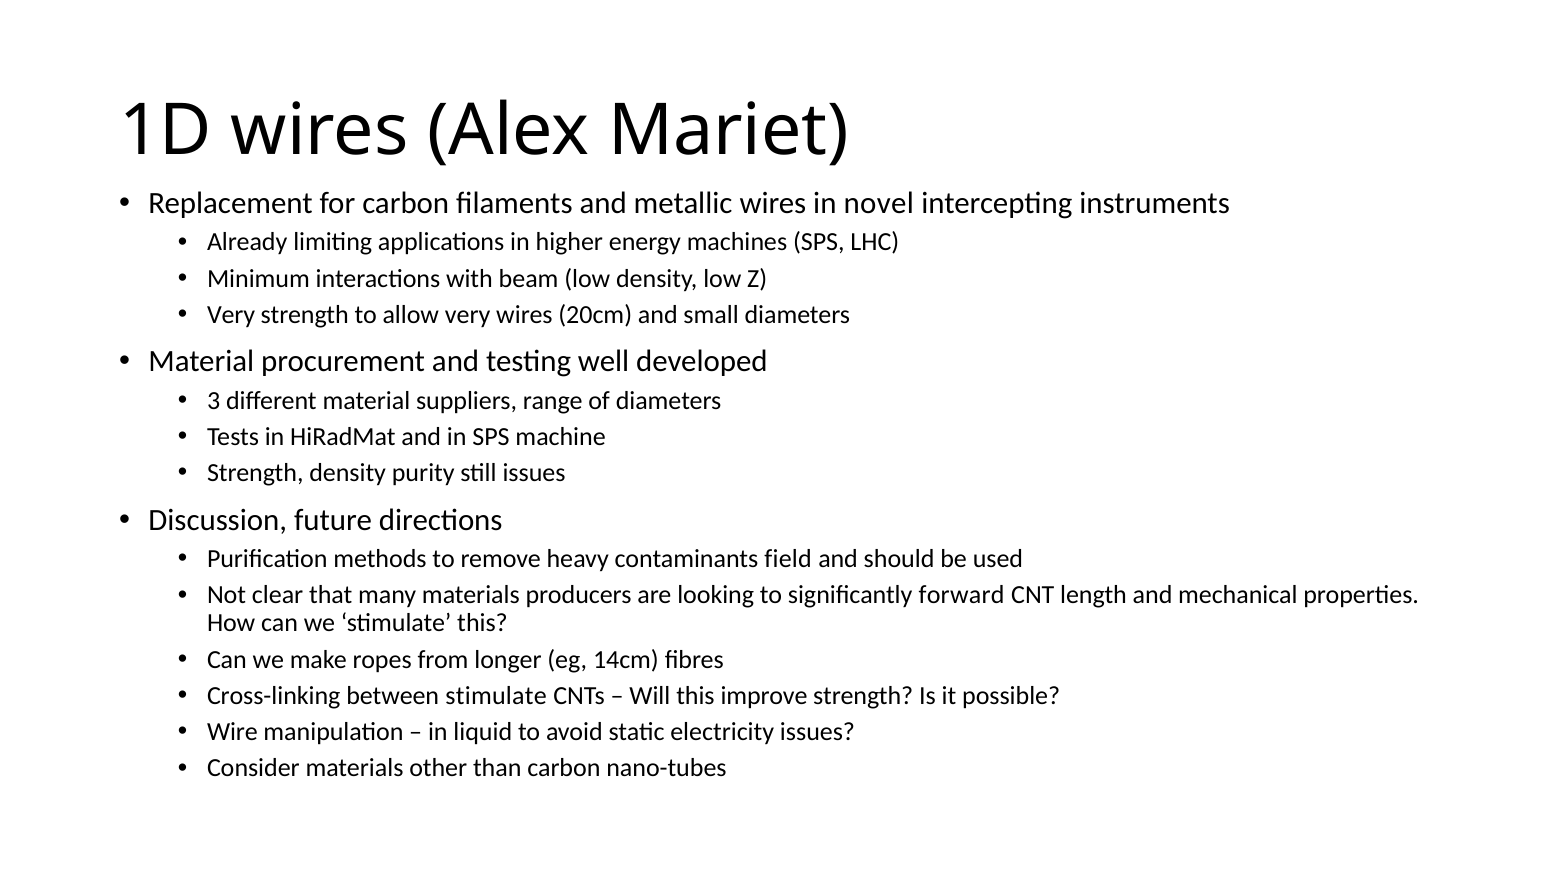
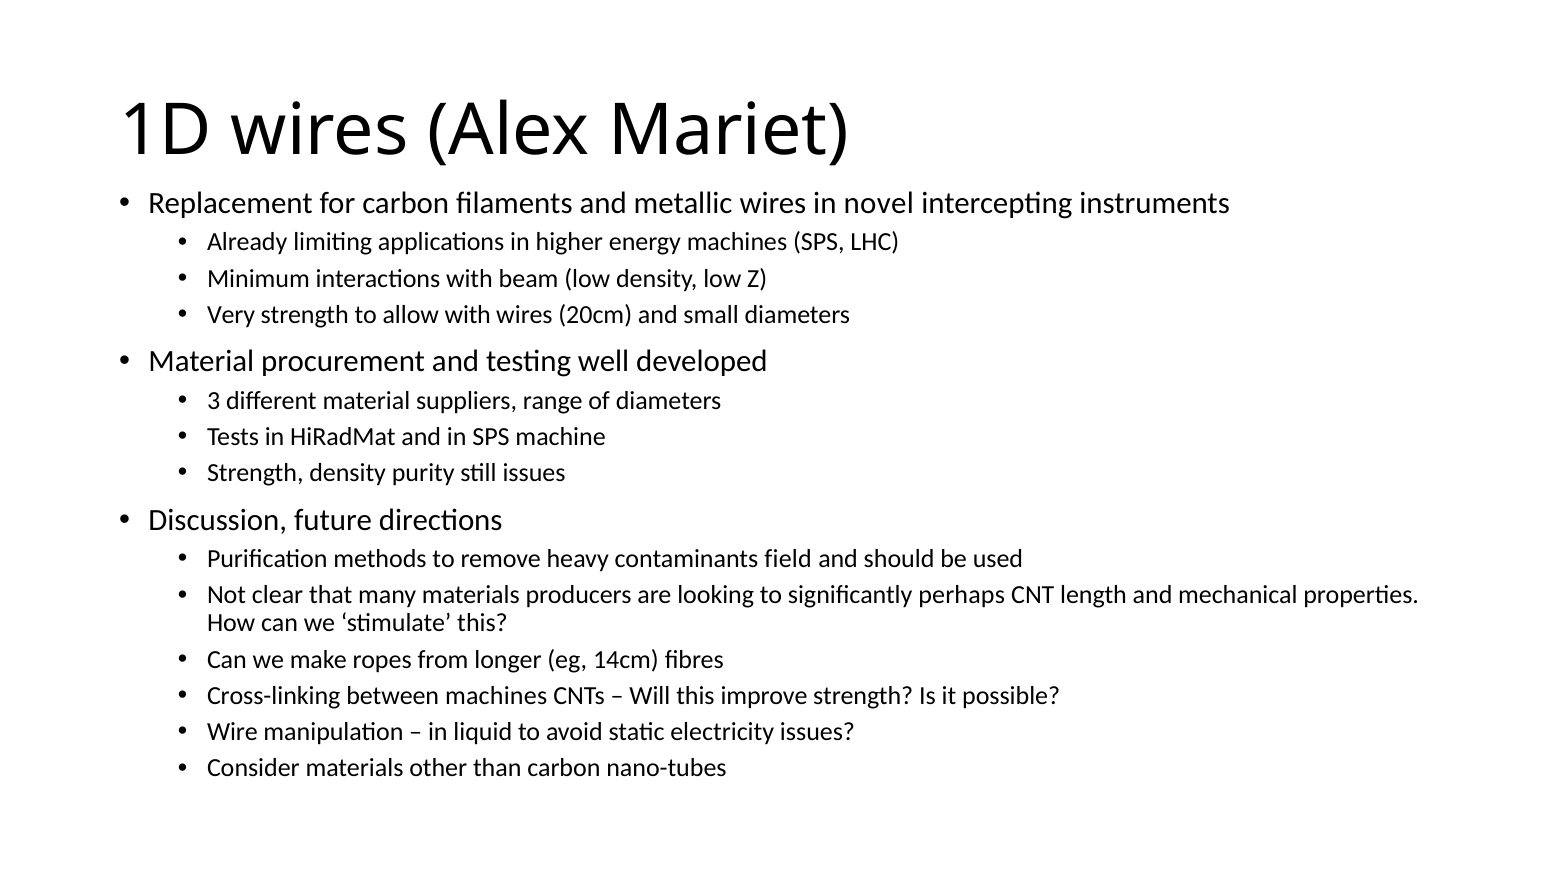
allow very: very -> with
forward: forward -> perhaps
between stimulate: stimulate -> machines
